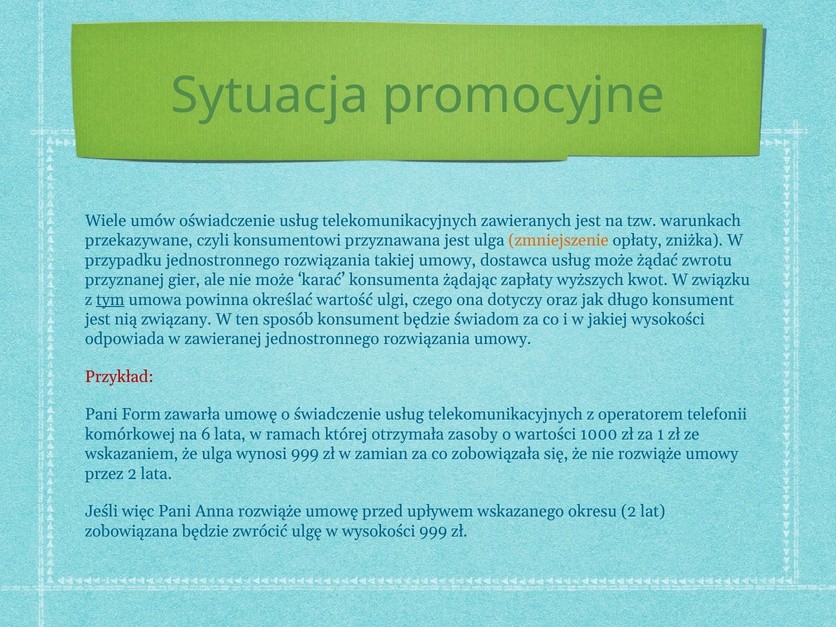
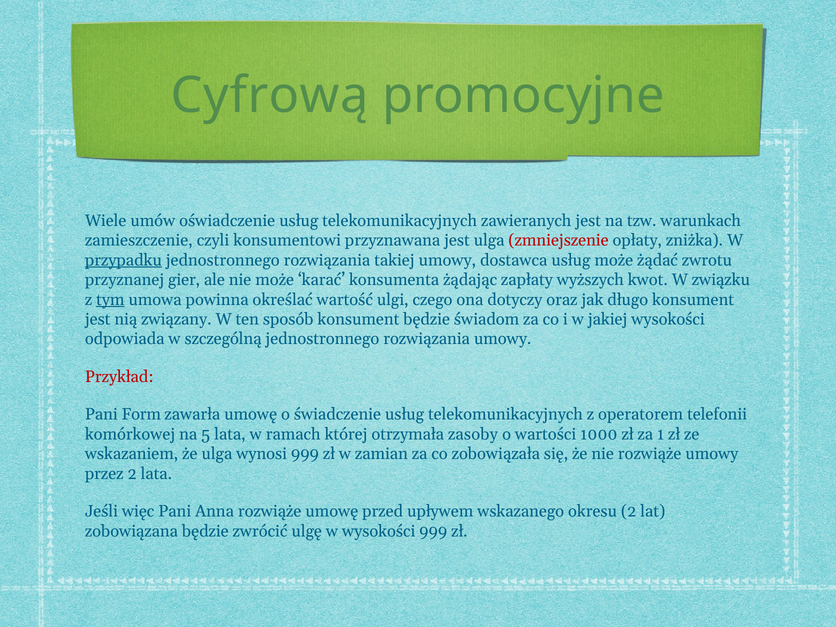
Sytuacja: Sytuacja -> Cyfrową
przekazywane: przekazywane -> zamieszczenie
zmniejszenie colour: orange -> red
przypadku underline: none -> present
zawieranej: zawieranej -> szczególną
6: 6 -> 5
